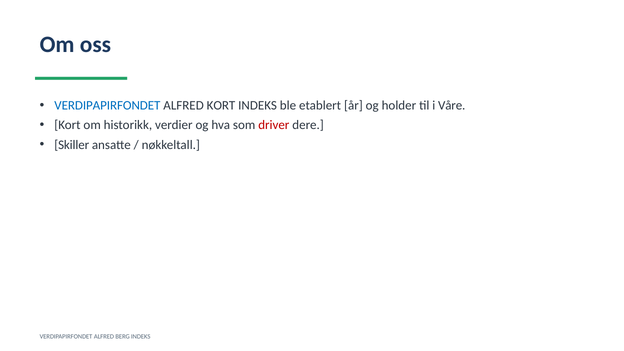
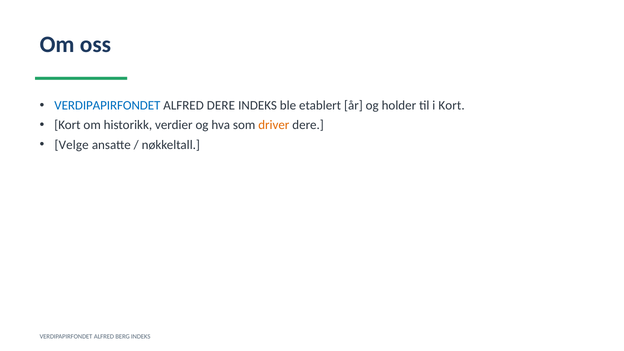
ALFRED KORT: KORT -> DERE
i Våre: Våre -> Kort
driver colour: red -> orange
Skiller: Skiller -> Velge
